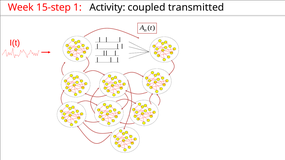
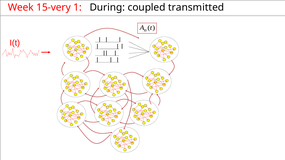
15-step: 15-step -> 15-very
Activity: Activity -> During
